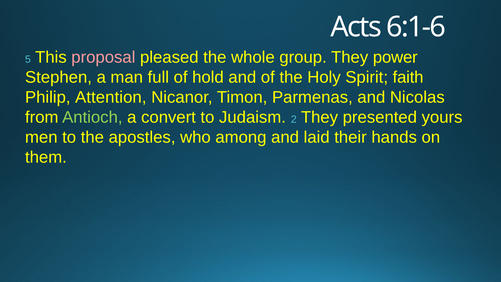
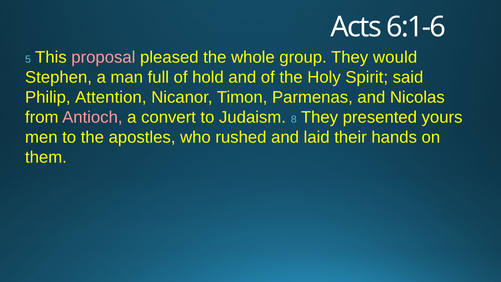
power: power -> would
faith: faith -> said
Antioch colour: light green -> pink
2: 2 -> 8
among: among -> rushed
